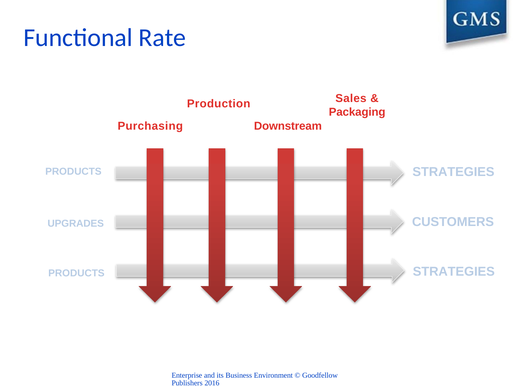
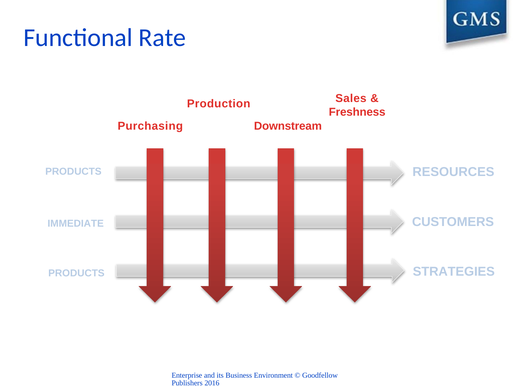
Packaging: Packaging -> Freshness
STRATEGIES at (453, 172): STRATEGIES -> RESOURCES
UPGRADES: UPGRADES -> IMMEDIATE
